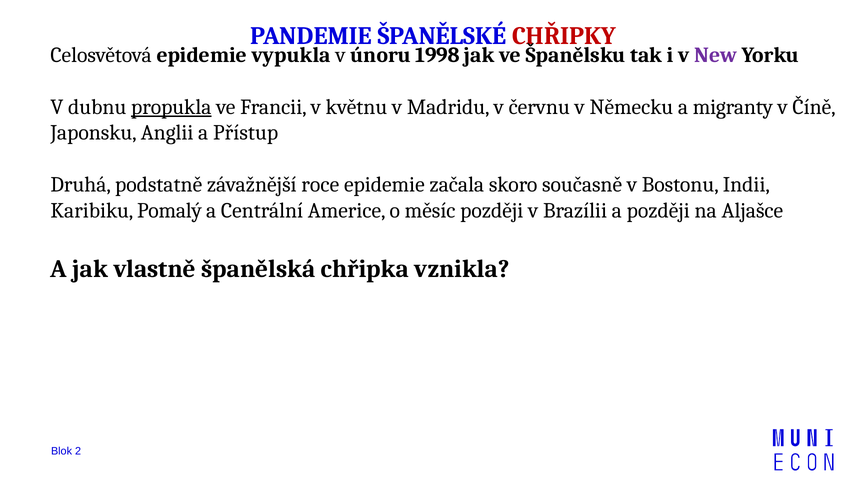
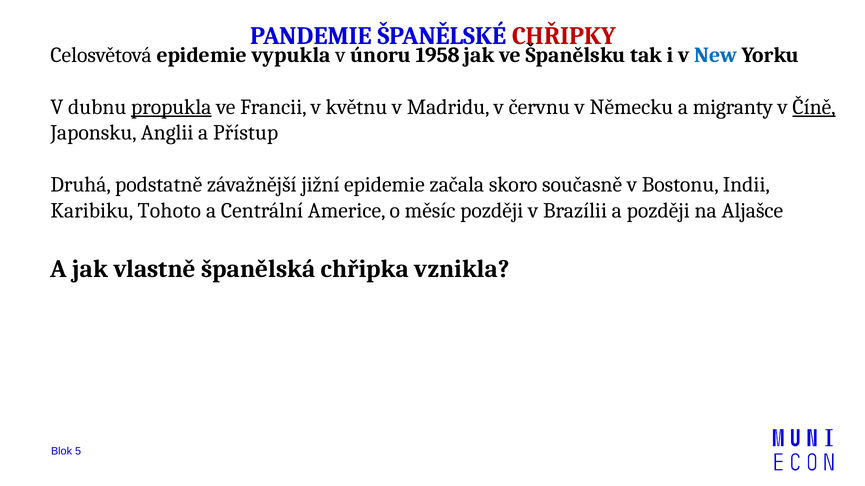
1998: 1998 -> 1958
New colour: purple -> blue
Číně underline: none -> present
roce: roce -> jižní
Pomalý: Pomalý -> Tohoto
2: 2 -> 5
